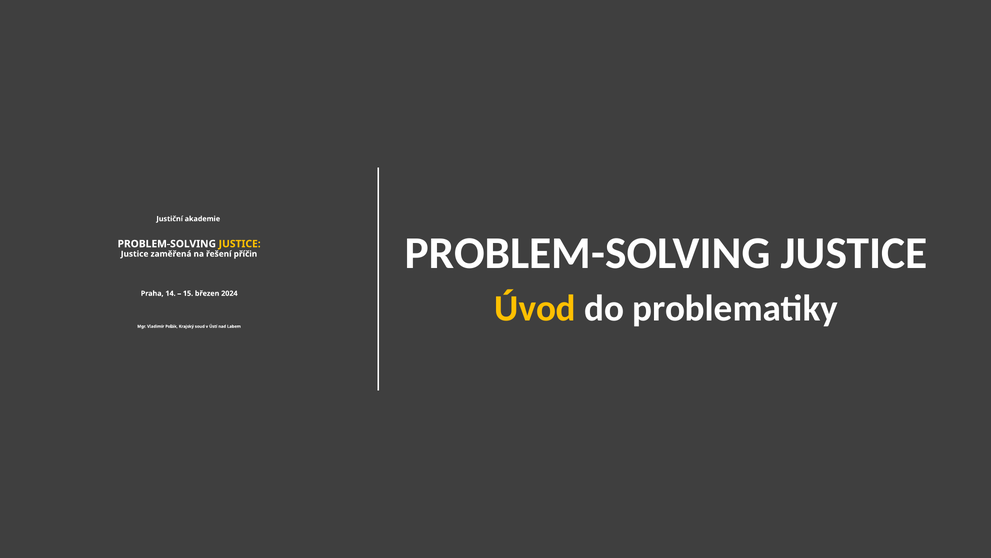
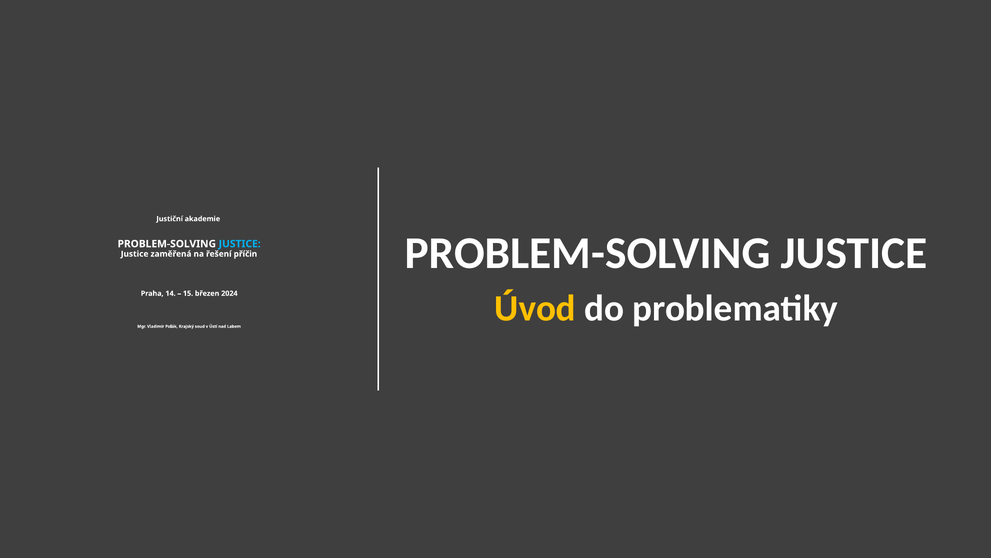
JUSTICE at (240, 244) colour: yellow -> light blue
